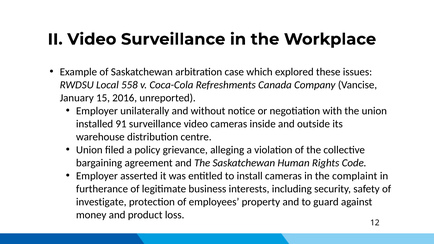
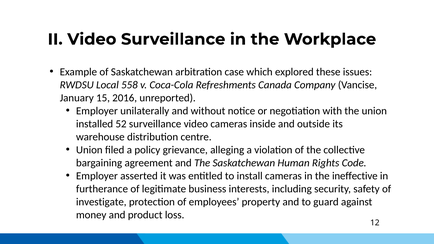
91: 91 -> 52
complaint: complaint -> ineffective
